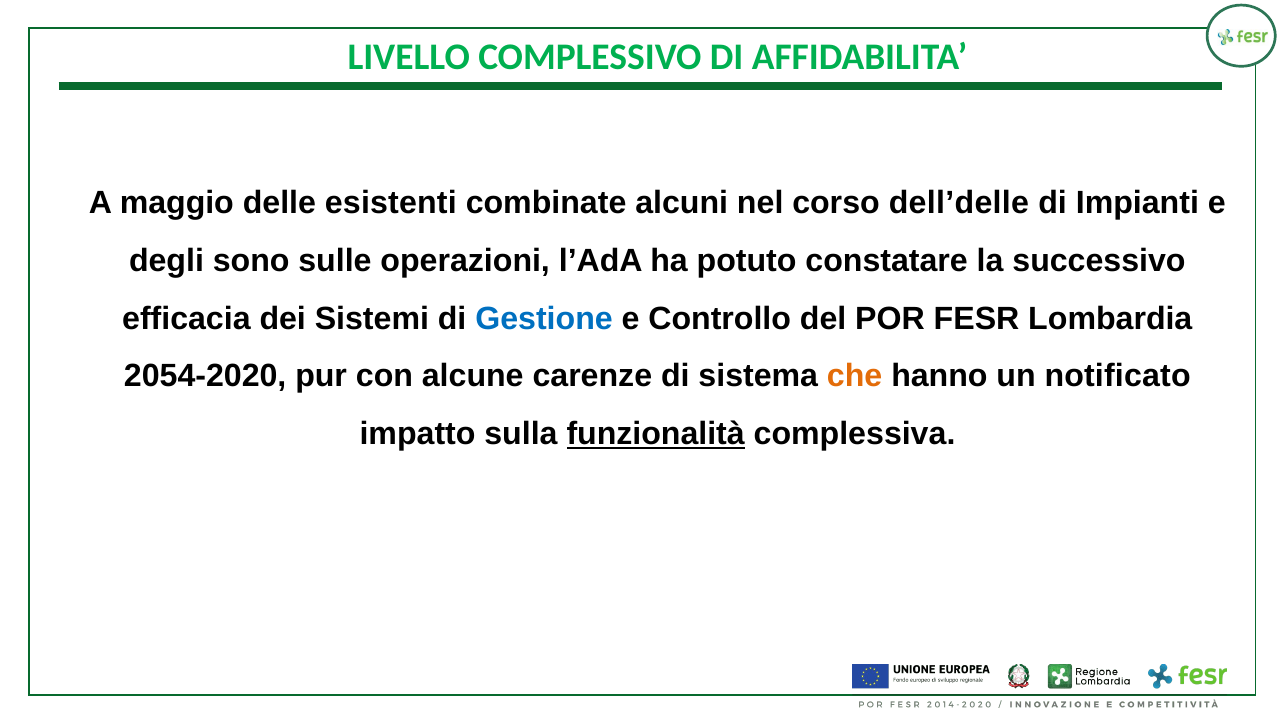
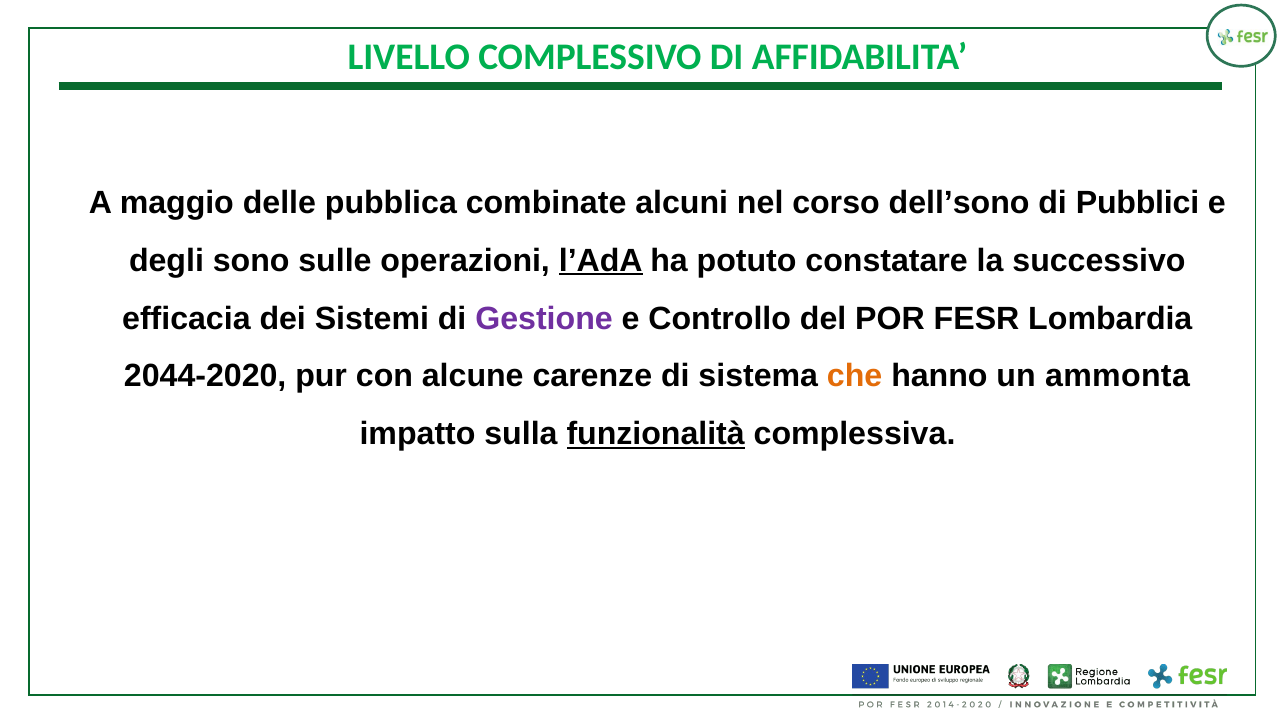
esistenti: esistenti -> pubblica
dell’delle: dell’delle -> dell’sono
Impianti: Impianti -> Pubblici
l’AdA underline: none -> present
Gestione colour: blue -> purple
2054-2020: 2054-2020 -> 2044-2020
notificato: notificato -> ammonta
